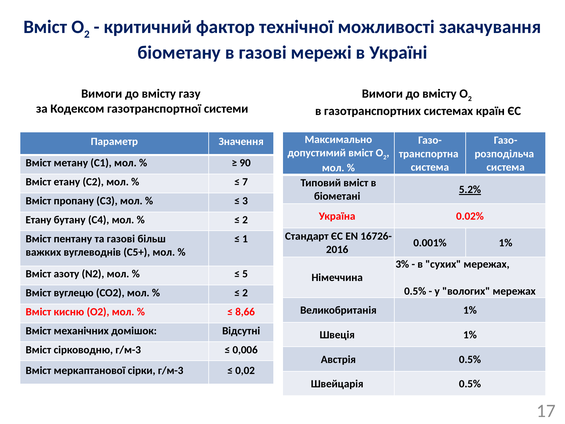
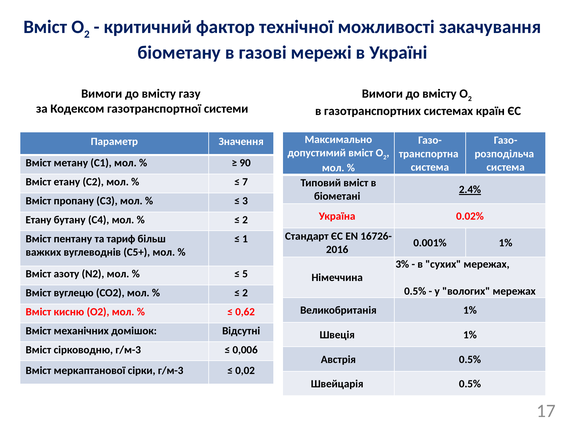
5.2%: 5.2% -> 2.4%
та газові: газові -> тариф
8,66: 8,66 -> 0,62
